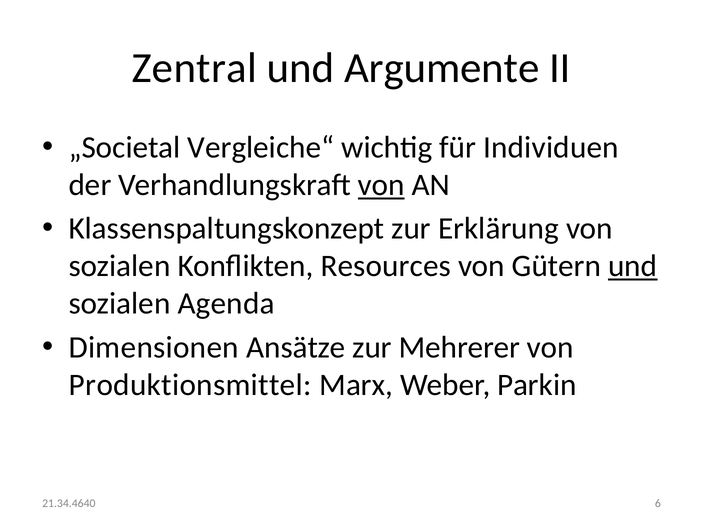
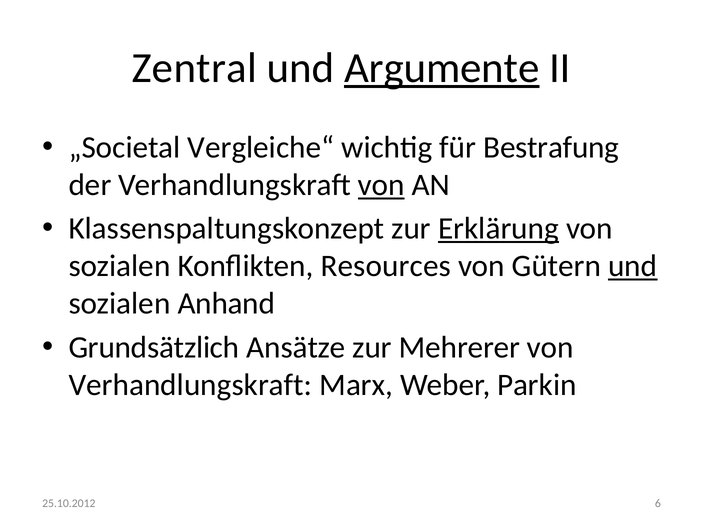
Argumente underline: none -> present
Individuen: Individuen -> Bestrafung
Erklärung underline: none -> present
Agenda: Agenda -> Anhand
Dimensionen: Dimensionen -> Grundsätzlich
Produktionsmittel at (190, 385): Produktionsmittel -> Verhandlungskraft
21.34.4640: 21.34.4640 -> 25.10.2012
